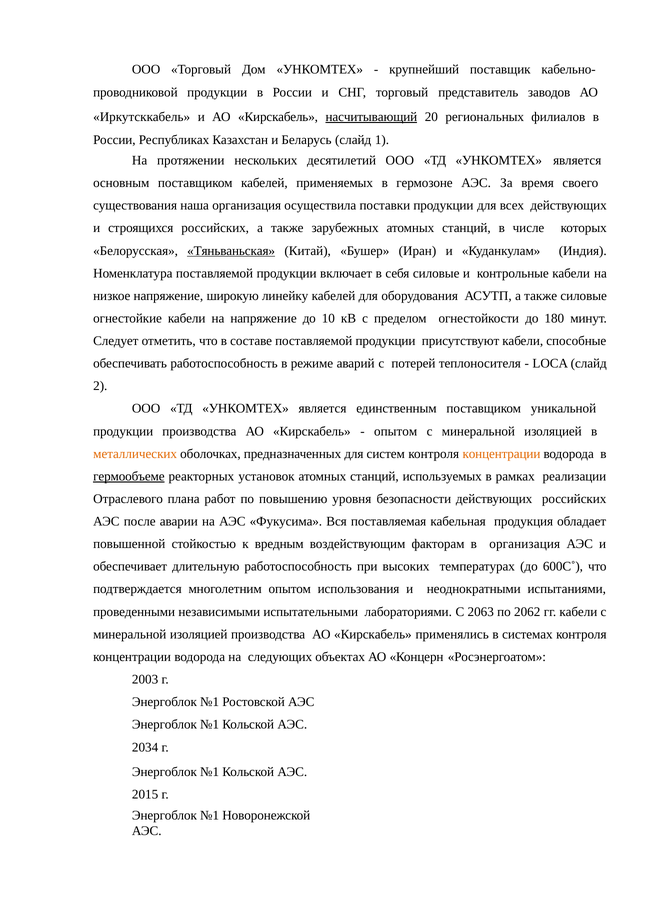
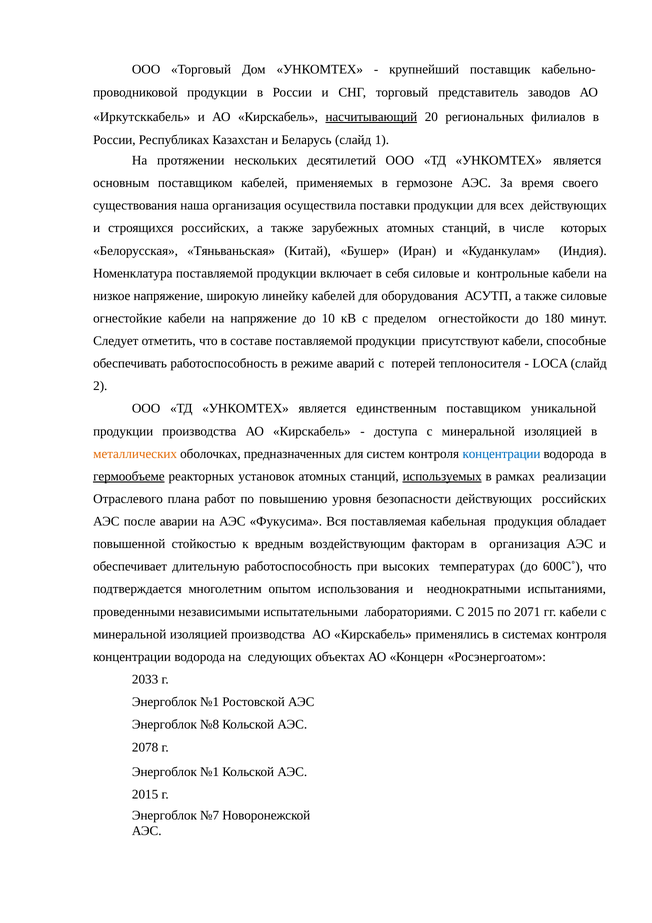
Тяньваньская underline: present -> none
опытом at (396, 431): опытом -> доступа
концентрации at (501, 454) colour: orange -> blue
используемых underline: none -> present
С 2063: 2063 -> 2015
2062: 2062 -> 2071
2003: 2003 -> 2033
№1 at (210, 724): №1 -> №8
2034: 2034 -> 2078
№1 at (210, 815): №1 -> №7
